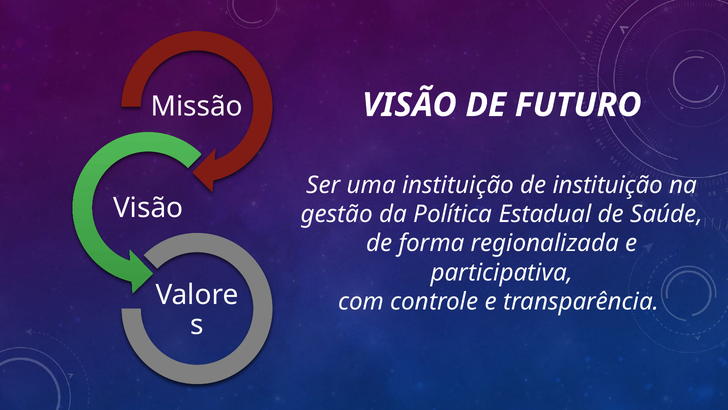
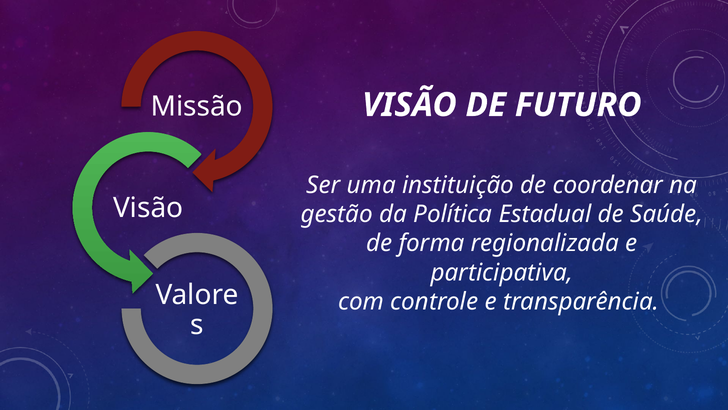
de instituição: instituição -> coordenar
